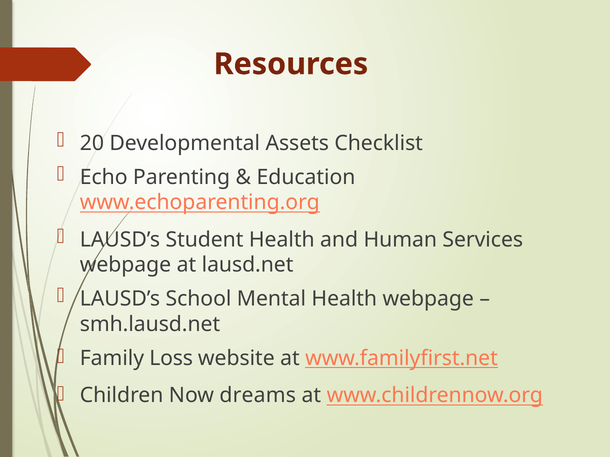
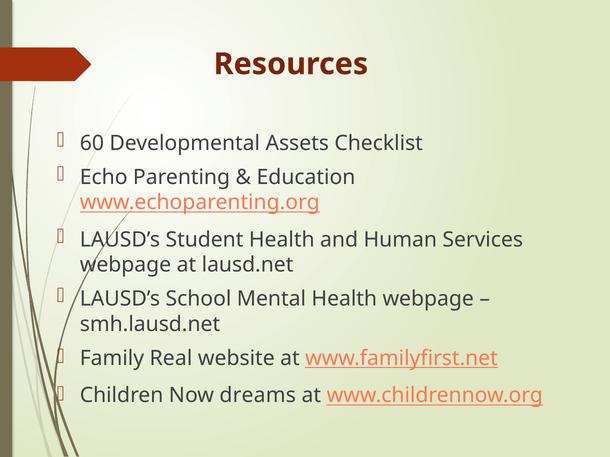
20: 20 -> 60
Loss: Loss -> Real
